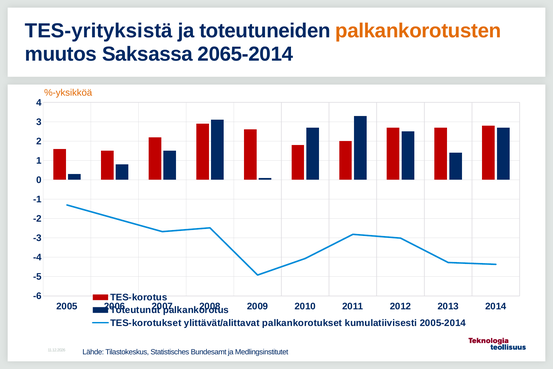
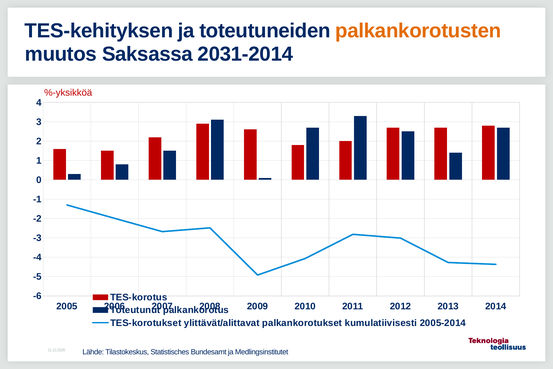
TES-yrityksistä: TES-yrityksistä -> TES-kehityksen
2065-2014: 2065-2014 -> 2031-2014
%-yksikköä colour: orange -> red
